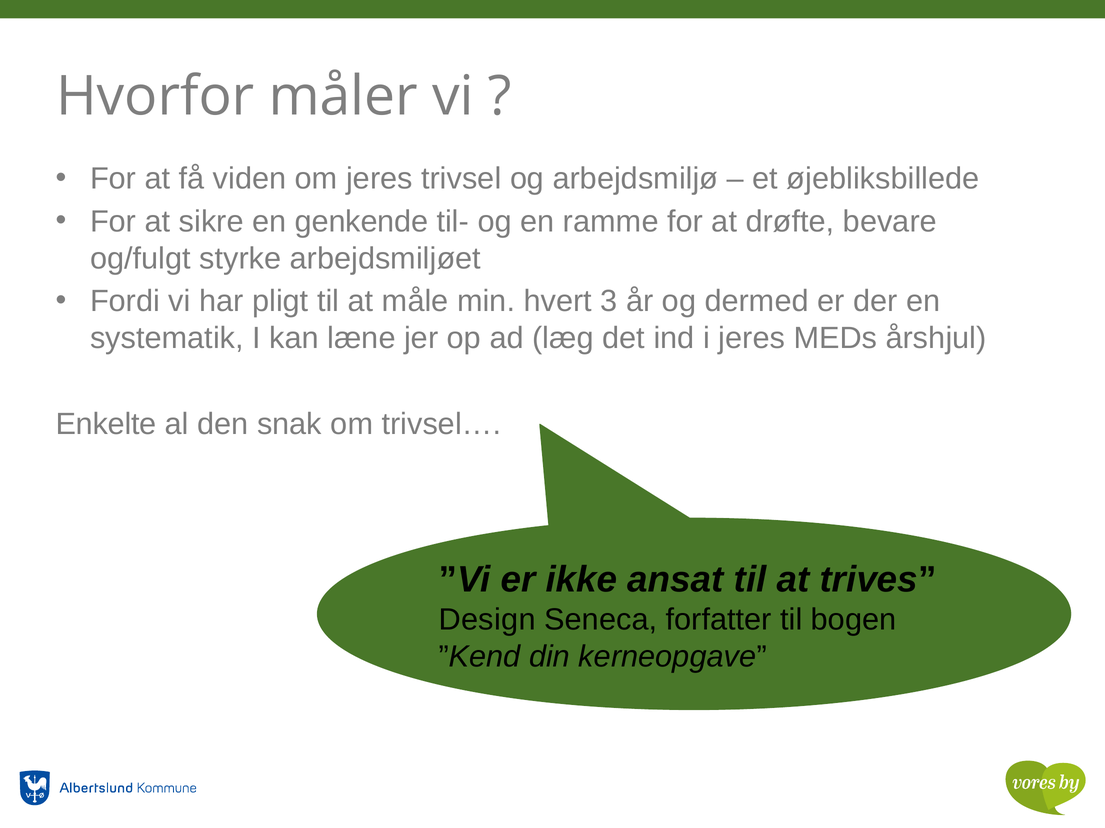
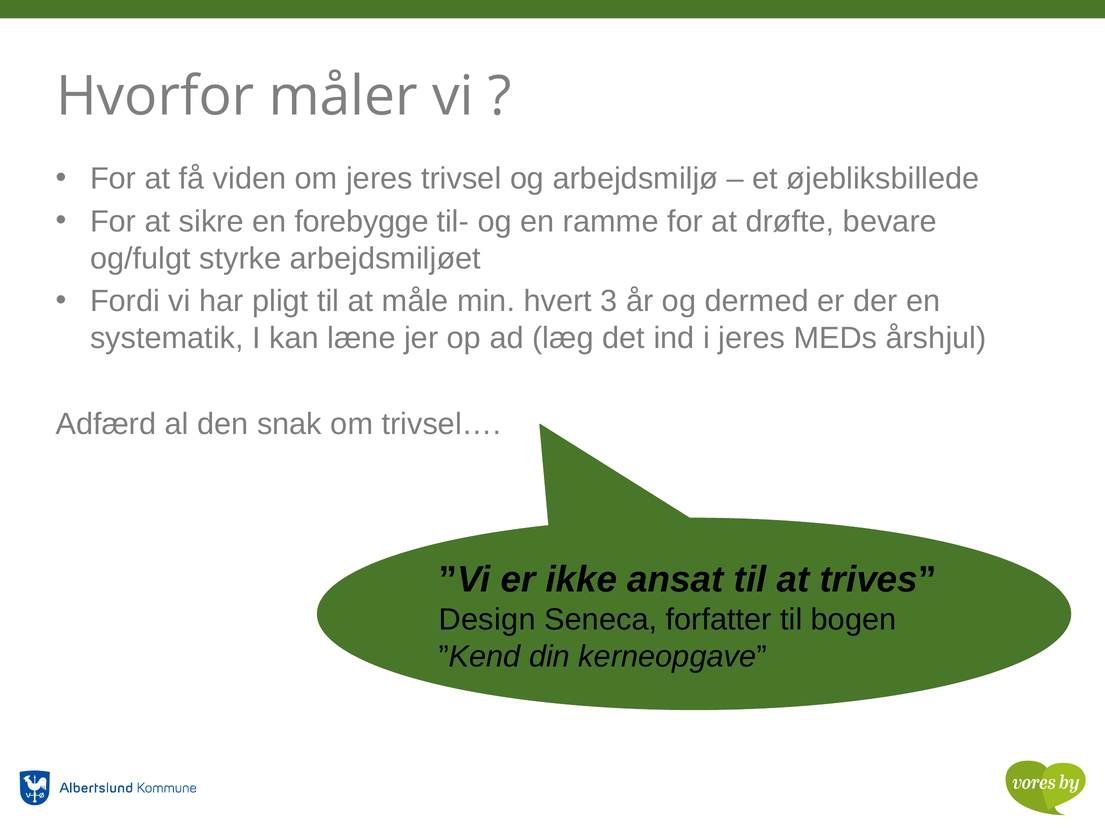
genkende: genkende -> forebygge
Enkelte: Enkelte -> Adfærd
